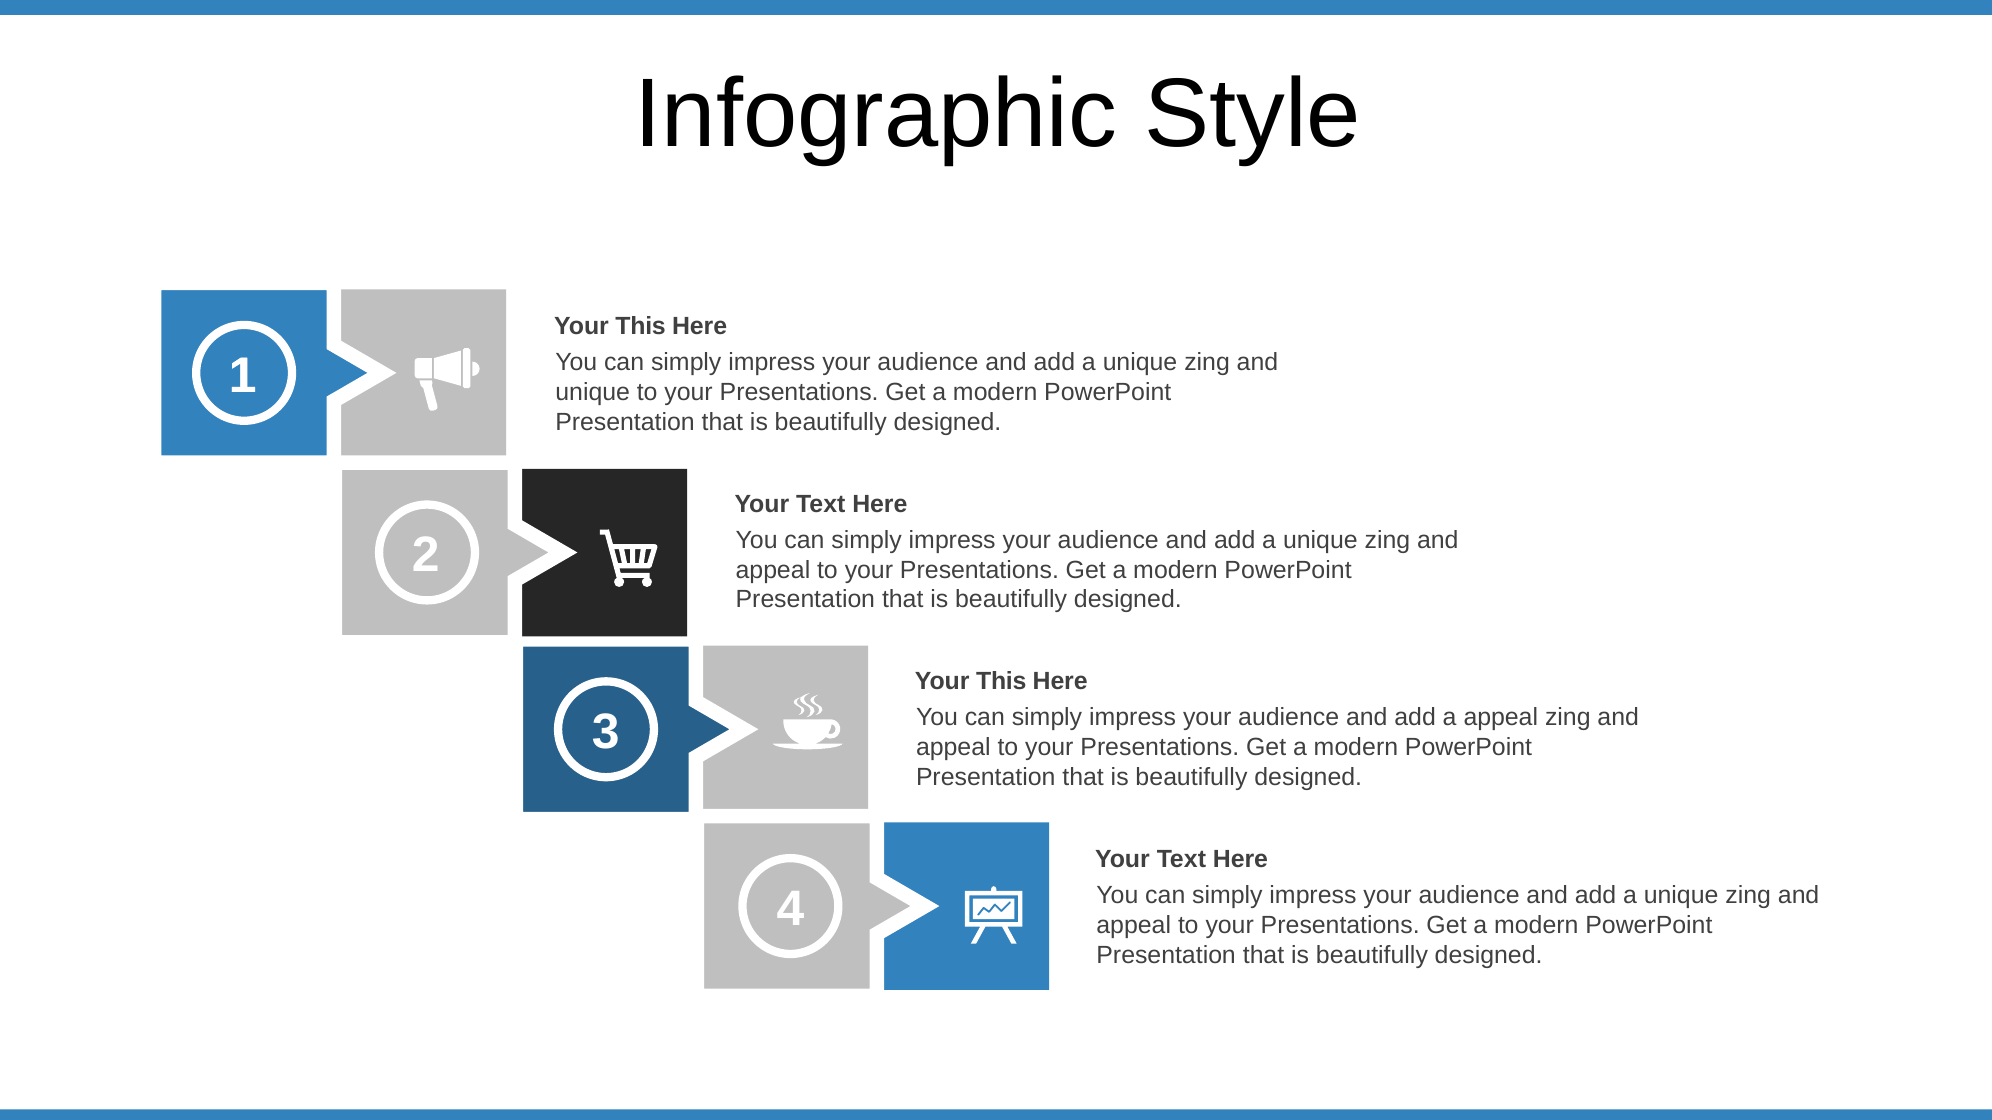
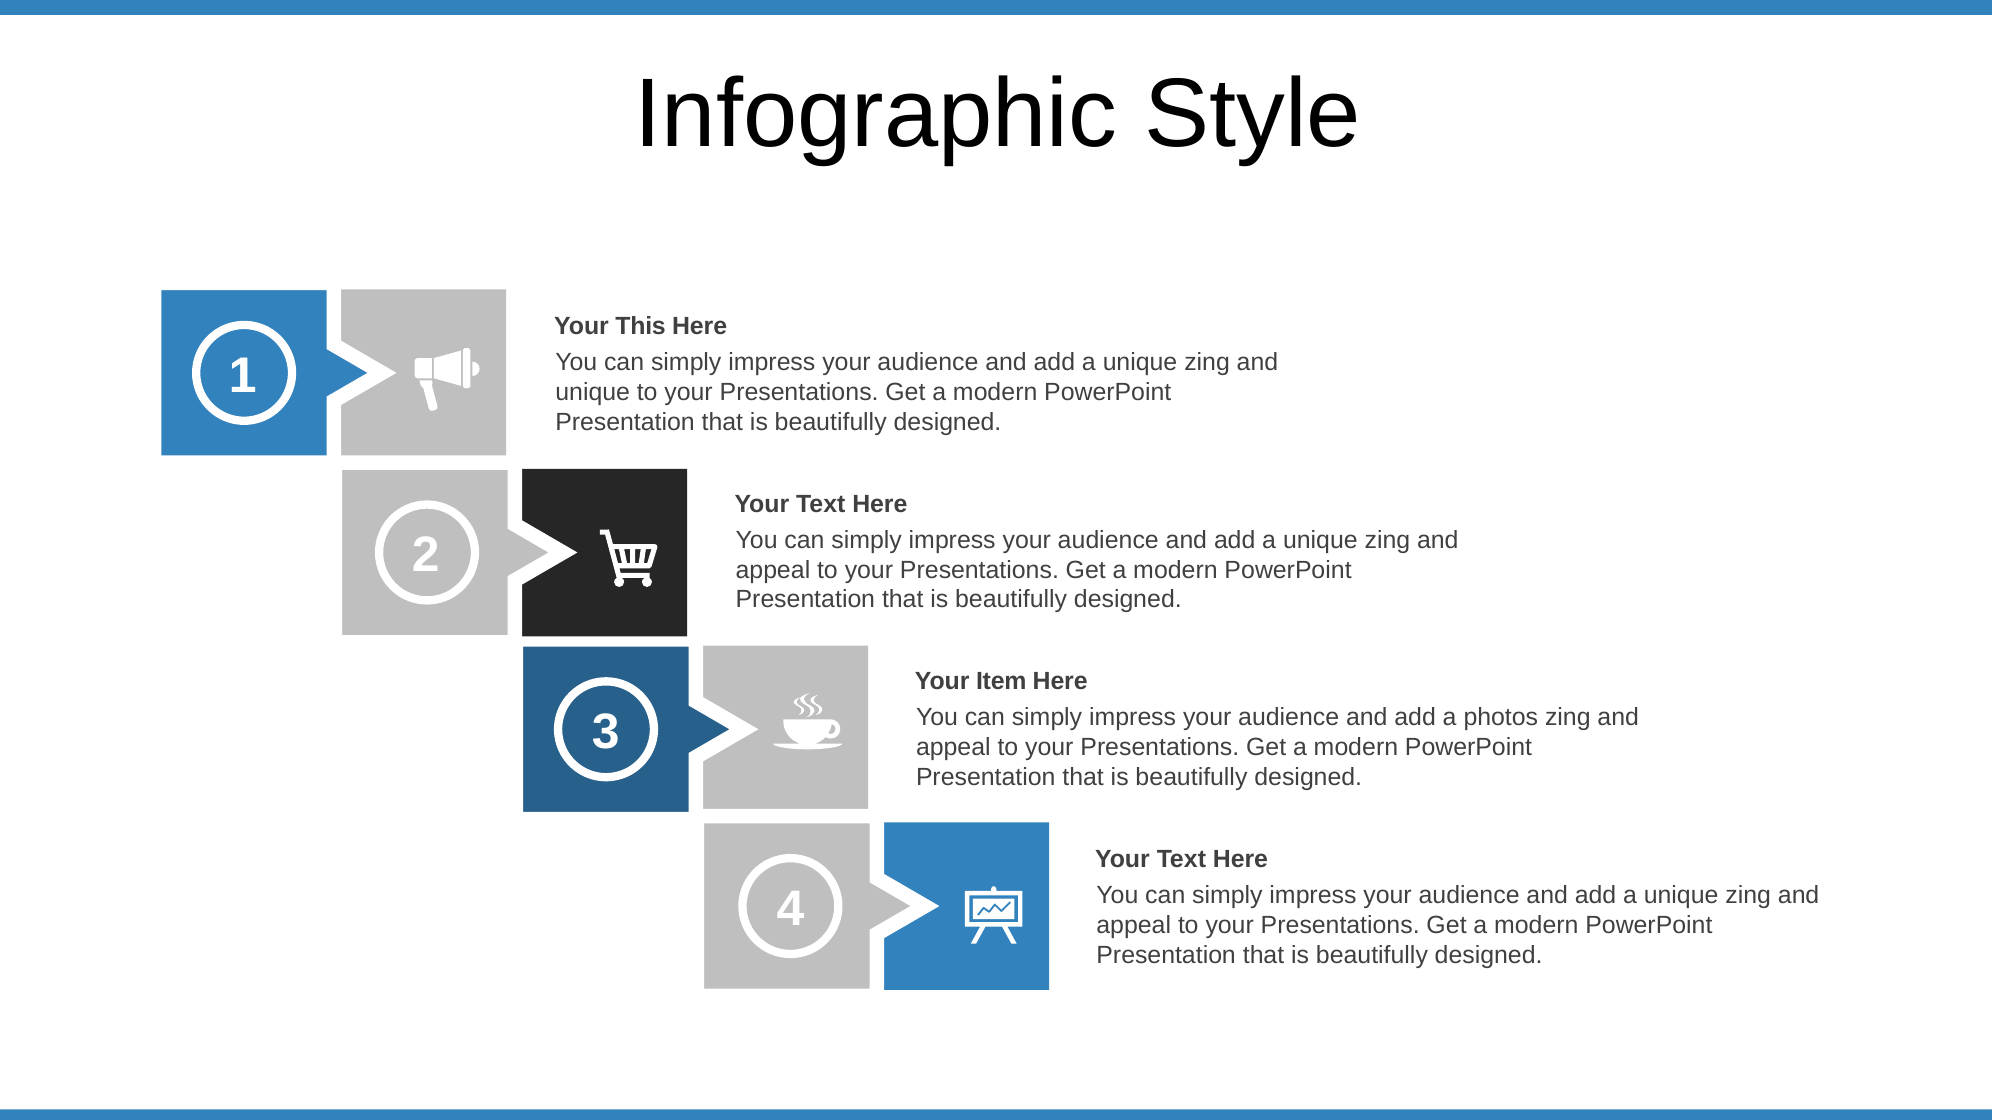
This at (1001, 682): This -> Item
a appeal: appeal -> photos
